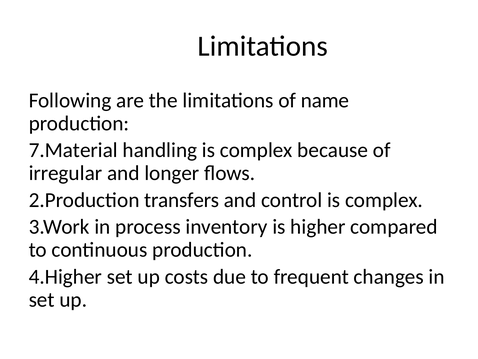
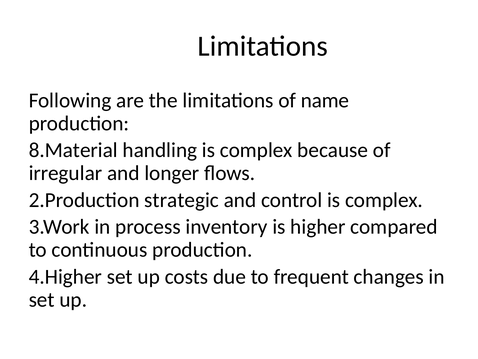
7.Material: 7.Material -> 8.Material
transfers: transfers -> strategic
